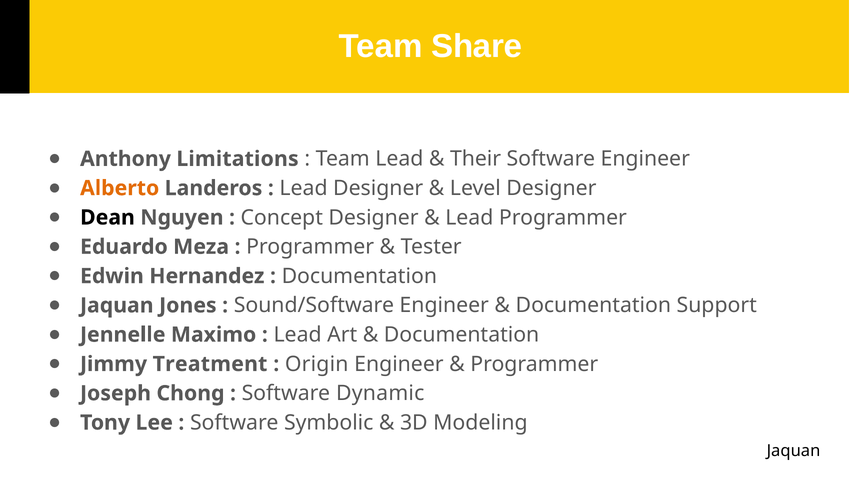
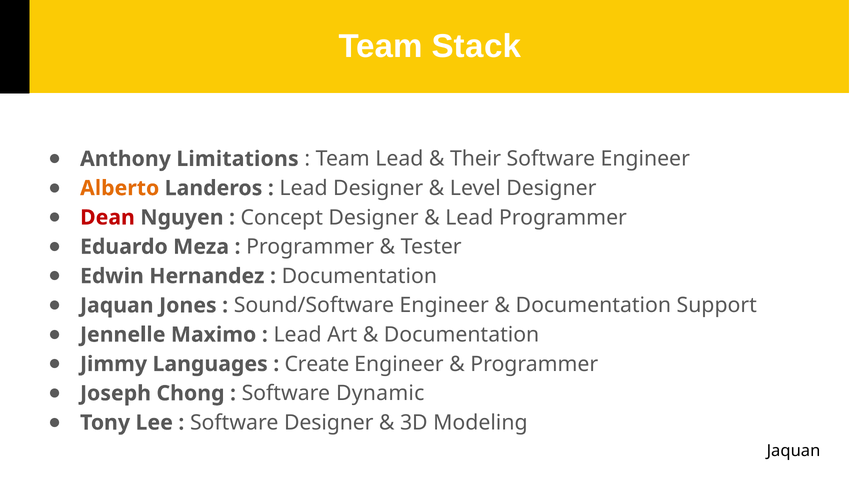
Share: Share -> Stack
Dean colour: black -> red
Treatment: Treatment -> Languages
Origin: Origin -> Create
Software Symbolic: Symbolic -> Designer
